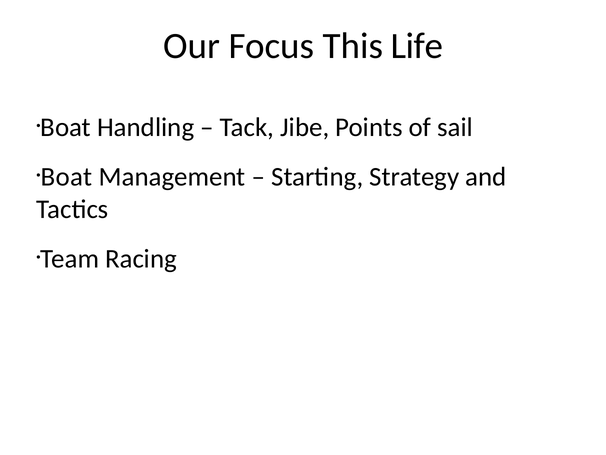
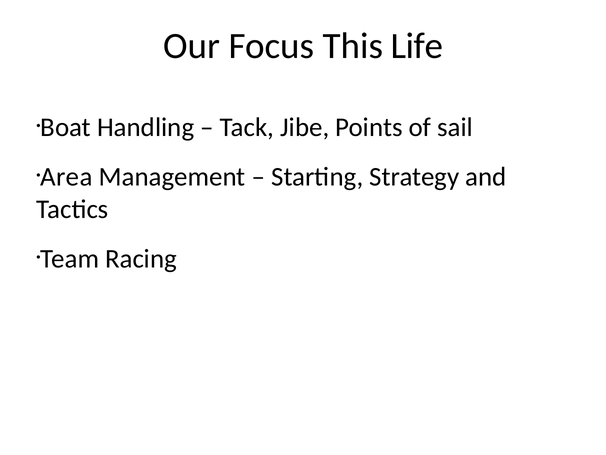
Boat at (66, 177): Boat -> Area
